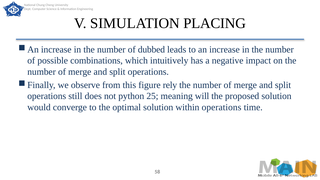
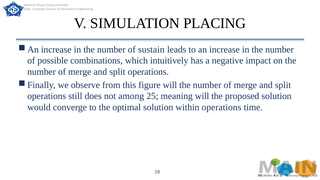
dubbed: dubbed -> sustain
figure rely: rely -> will
python: python -> among
